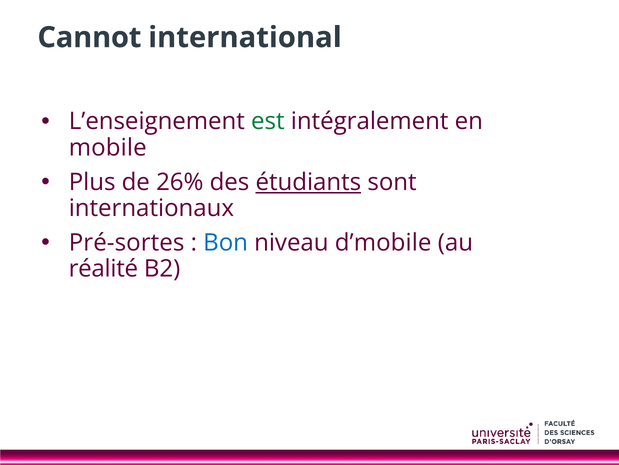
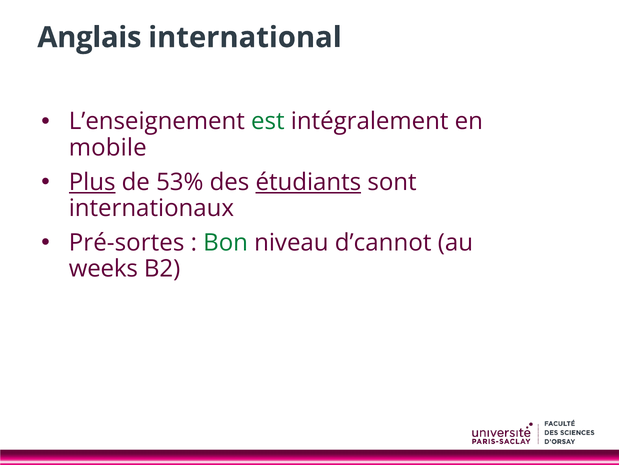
Cannot: Cannot -> Anglais
Plus underline: none -> present
26%: 26% -> 53%
Bon colour: blue -> green
d’mobile: d’mobile -> d’cannot
réalité: réalité -> weeks
